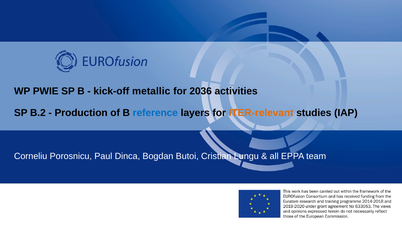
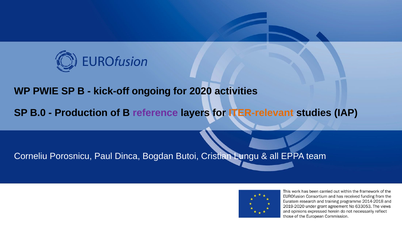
metallic: metallic -> ongoing
2036: 2036 -> 2020
B.2: B.2 -> B.0
reference colour: blue -> purple
